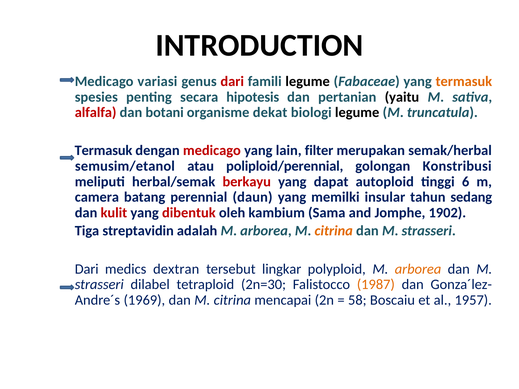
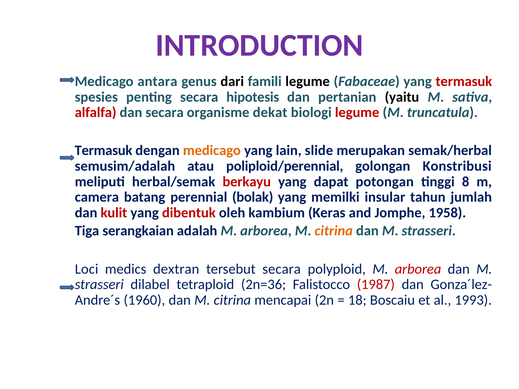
INTRODUCTION colour: black -> purple
variasi: variasi -> antara
dari at (232, 81) colour: red -> black
termasuk at (464, 81) colour: orange -> red
dan botani: botani -> secara
legume at (357, 113) colour: black -> red
medicago at (212, 151) colour: red -> orange
filter: filter -> slide
semusim/etanol: semusim/etanol -> semusim/adalah
autoploid: autoploid -> potongan
6: 6 -> 8
daun: daun -> bolak
sedang: sedang -> jumlah
Sama: Sama -> Keras
1902: 1902 -> 1958
streptavidin: streptavidin -> serangkaian
Dari at (87, 269): Dari -> Loci
tersebut lingkar: lingkar -> secara
arborea at (418, 269) colour: orange -> red
2n=30: 2n=30 -> 2n=36
1987 colour: orange -> red
1969: 1969 -> 1960
58: 58 -> 18
1957: 1957 -> 1993
